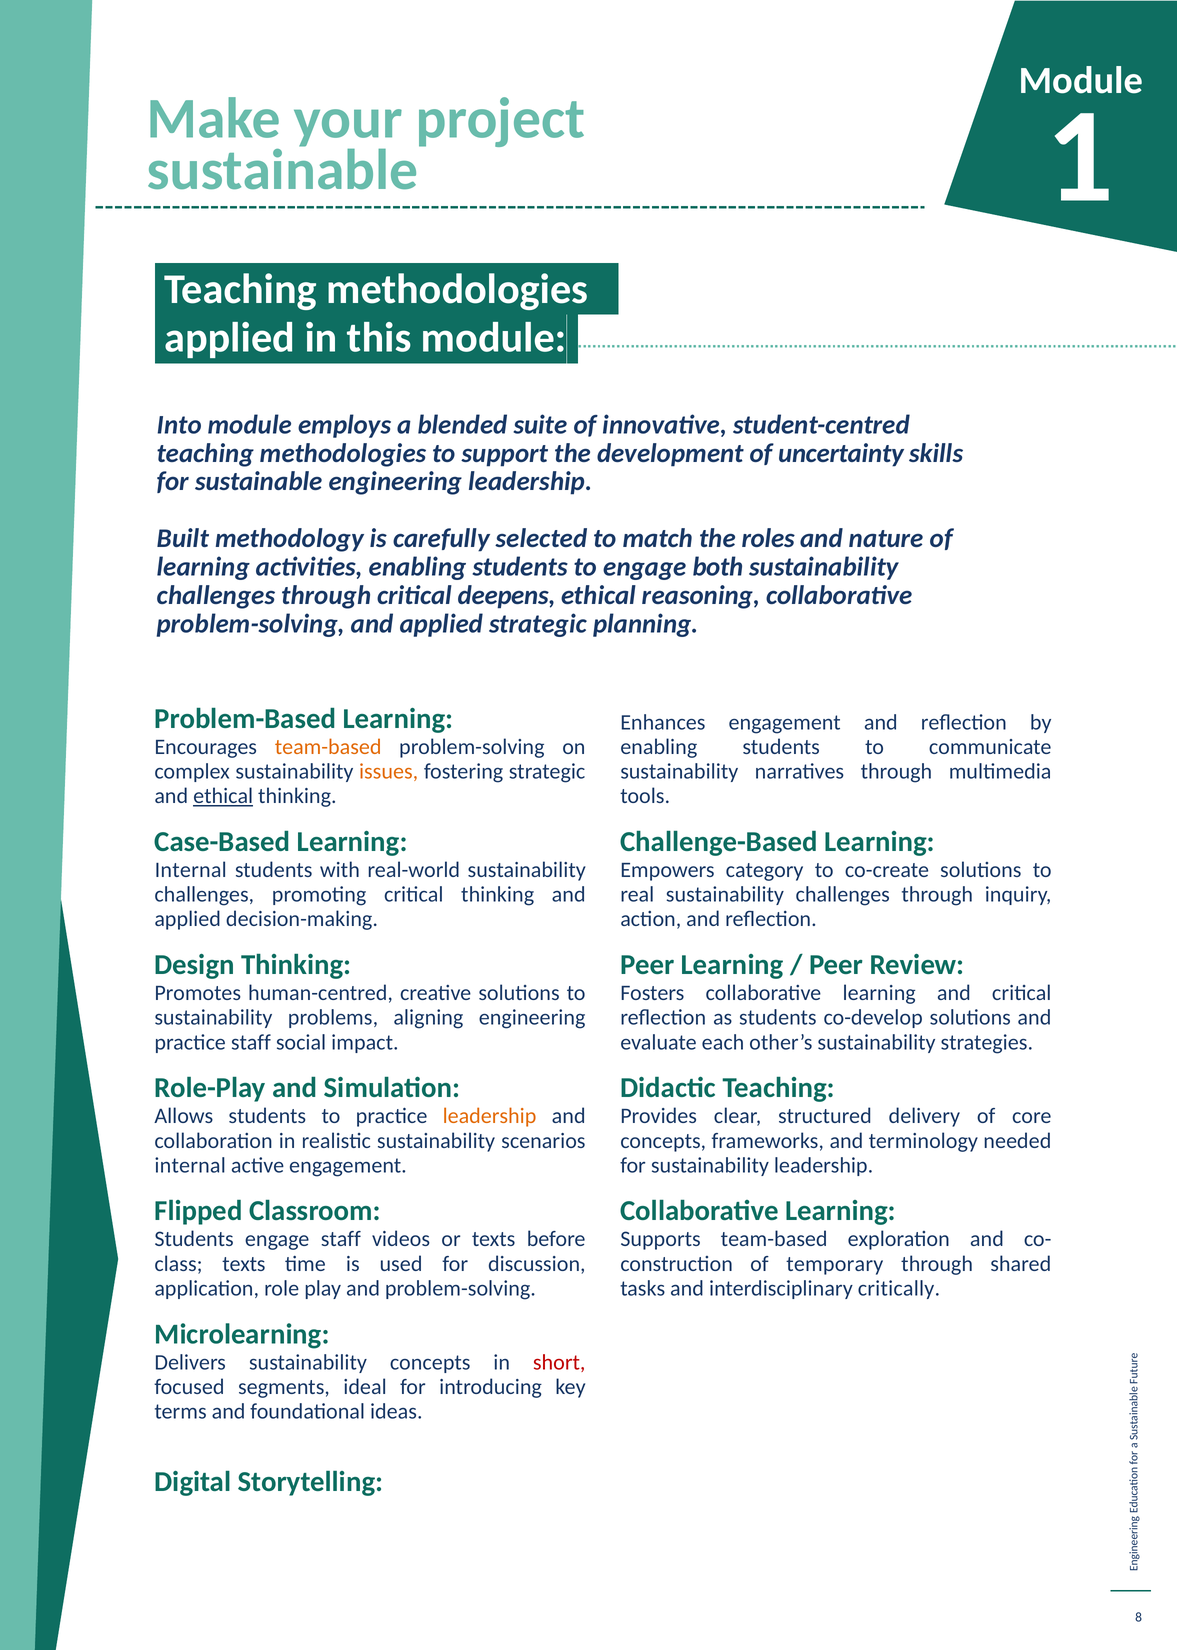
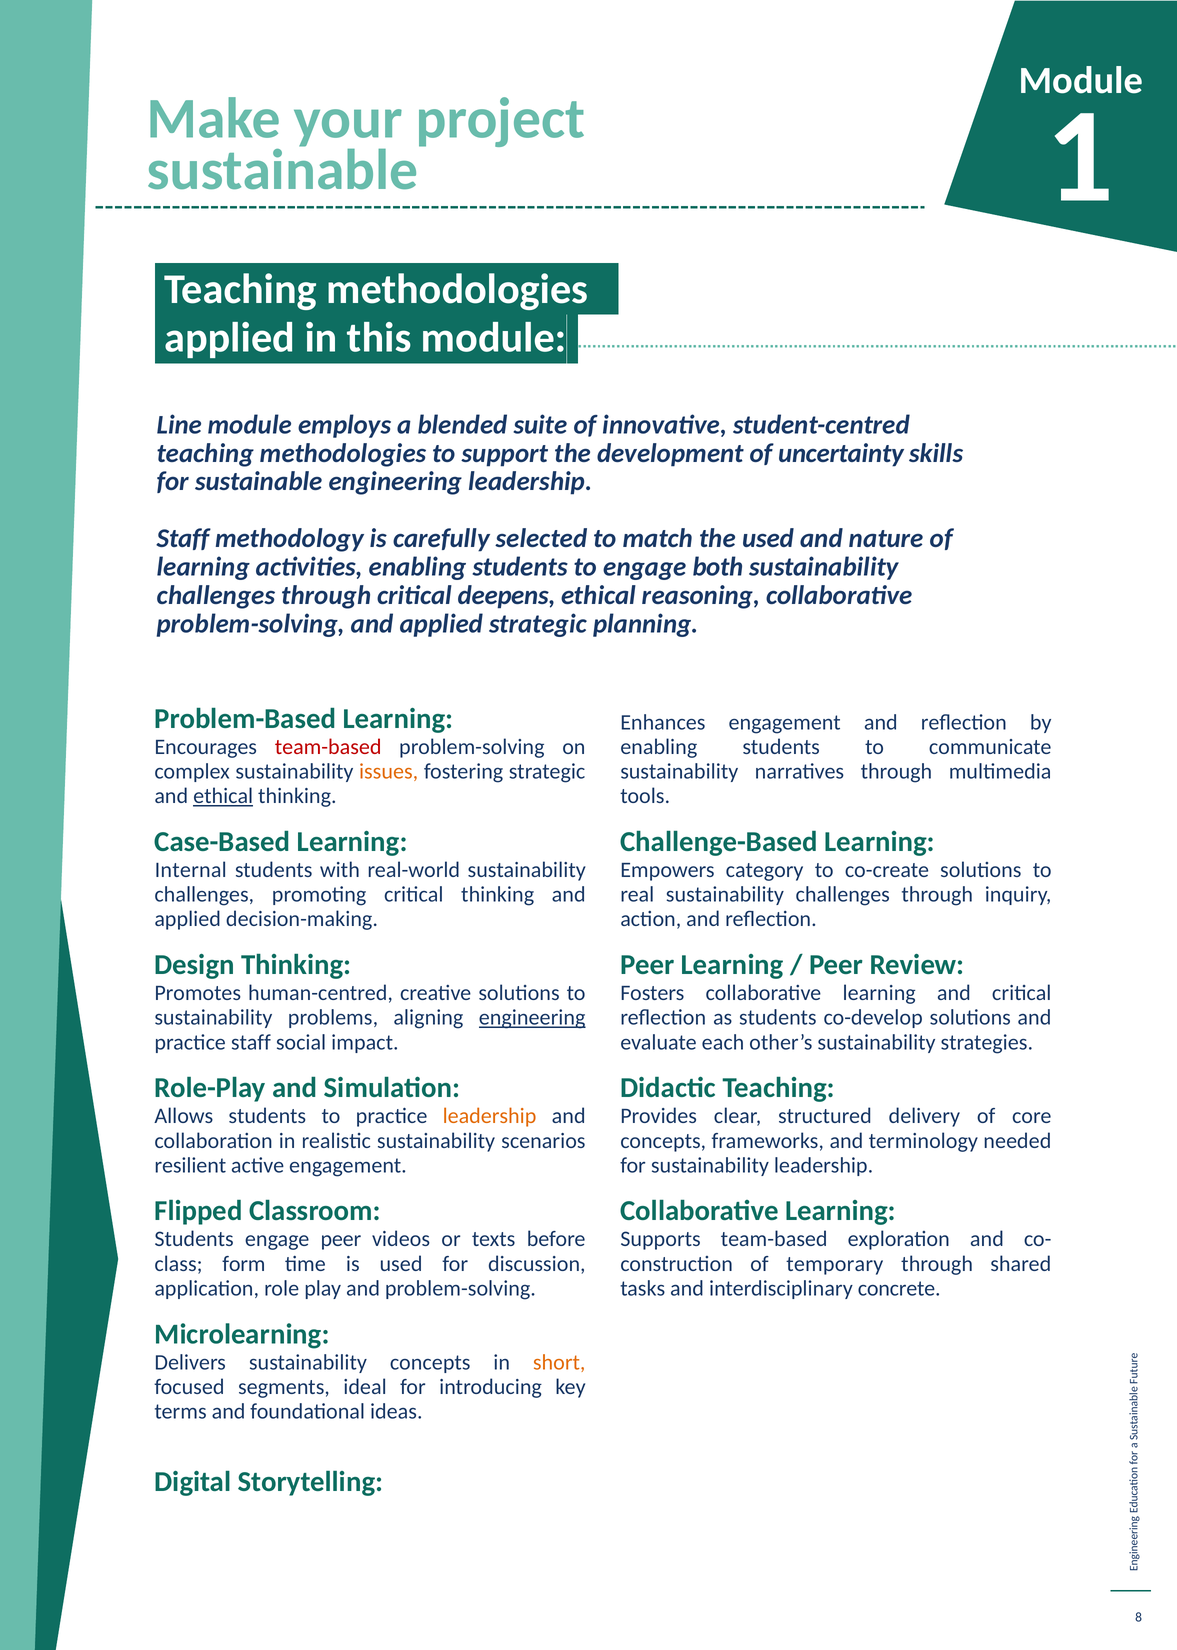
Into: Into -> Line
Built at (183, 539): Built -> Staff
the roles: roles -> used
team-based at (328, 747) colour: orange -> red
engineering at (532, 1018) underline: none -> present
internal at (190, 1166): internal -> resilient
engage staff: staff -> peer
class texts: texts -> form
critically: critically -> concrete
short colour: red -> orange
